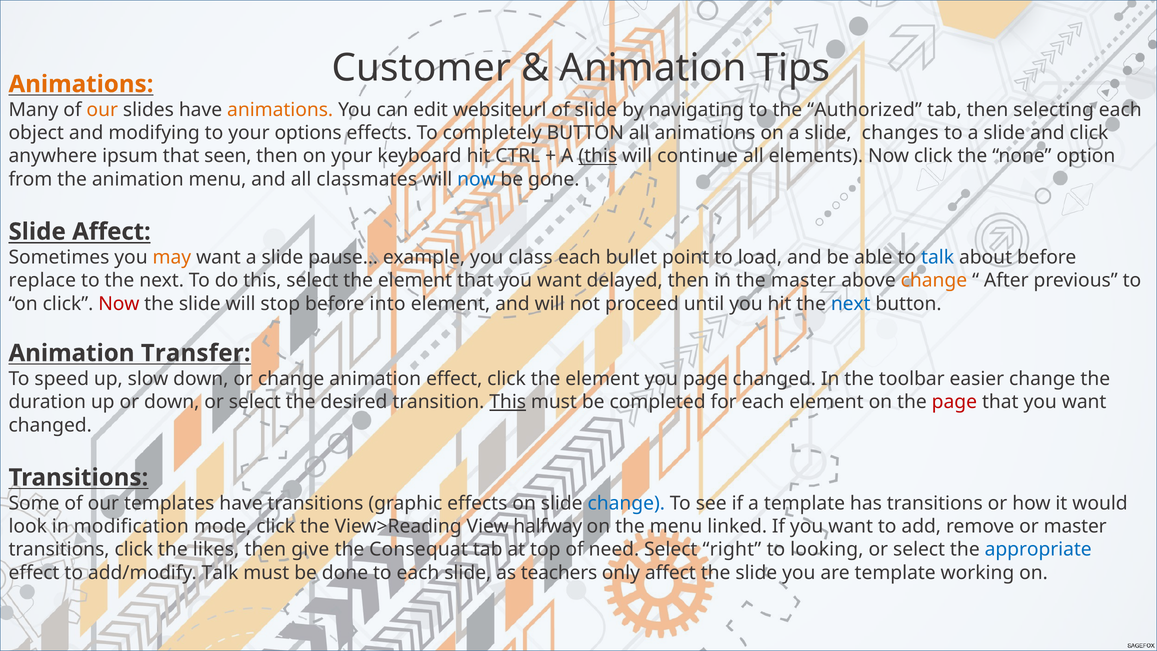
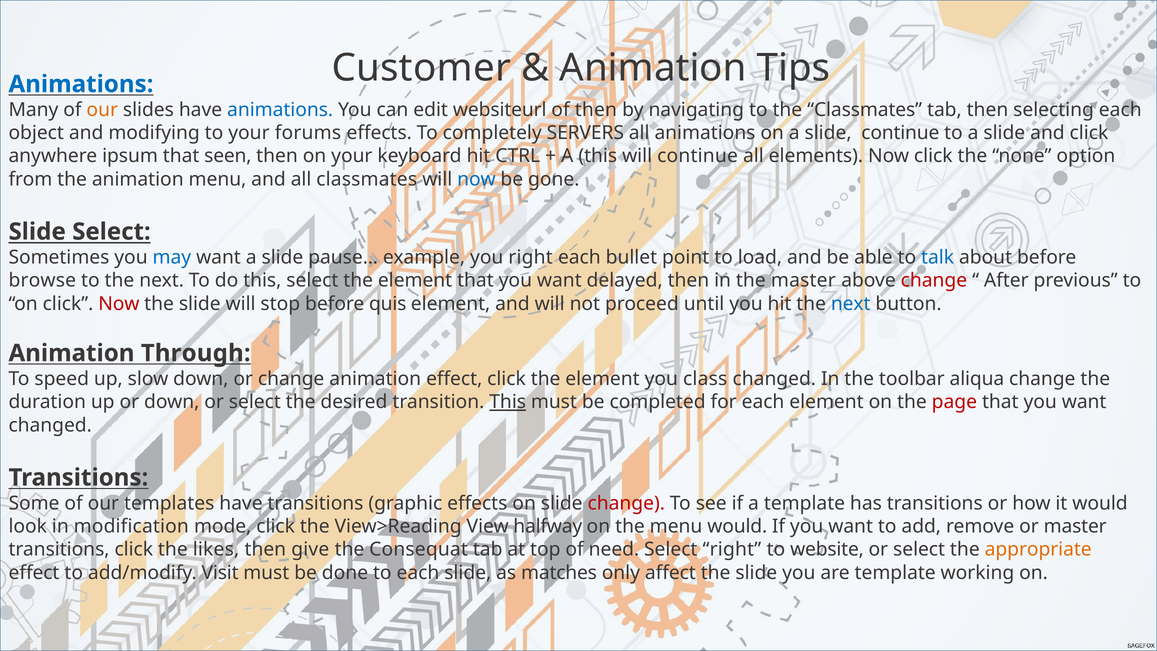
Animations at (81, 84) colour: orange -> blue
animations at (280, 110) colour: orange -> blue
of slide: slide -> then
the Authorized: Authorized -> Classmates
options: options -> forums
completely BUTTON: BUTTON -> SERVERS
slide changes: changes -> continue
this at (598, 156) underline: present -> none
Slide Affect: Affect -> Select
may colour: orange -> blue
you class: class -> right
replace: replace -> browse
change at (934, 280) colour: orange -> red
into: into -> quis
Transfer: Transfer -> Through
you page: page -> class
easier: easier -> aliqua
change at (626, 503) colour: blue -> red
menu linked: linked -> would
looking: looking -> website
appropriate colour: blue -> orange
add/modify Talk: Talk -> Visit
teachers: teachers -> matches
